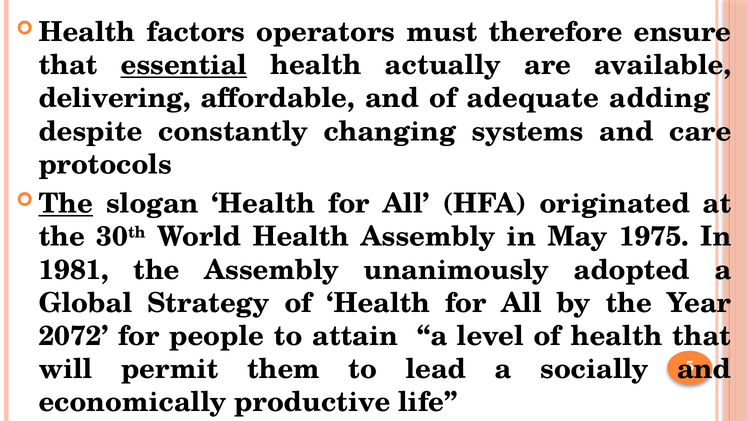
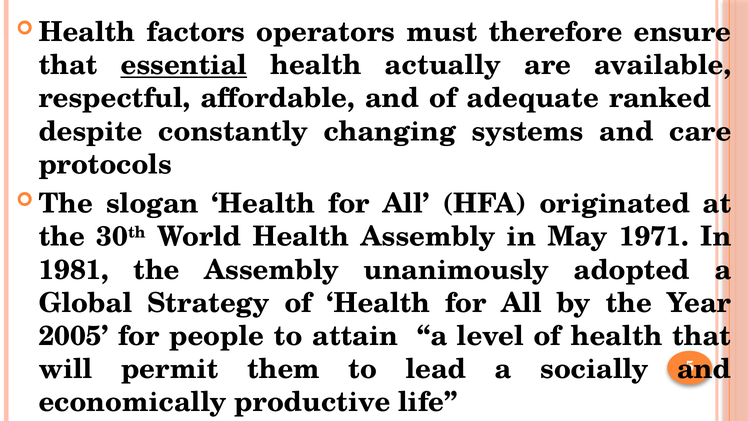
delivering: delivering -> respectful
adding: adding -> ranked
The at (66, 204) underline: present -> none
1975: 1975 -> 1971
2072: 2072 -> 2005
